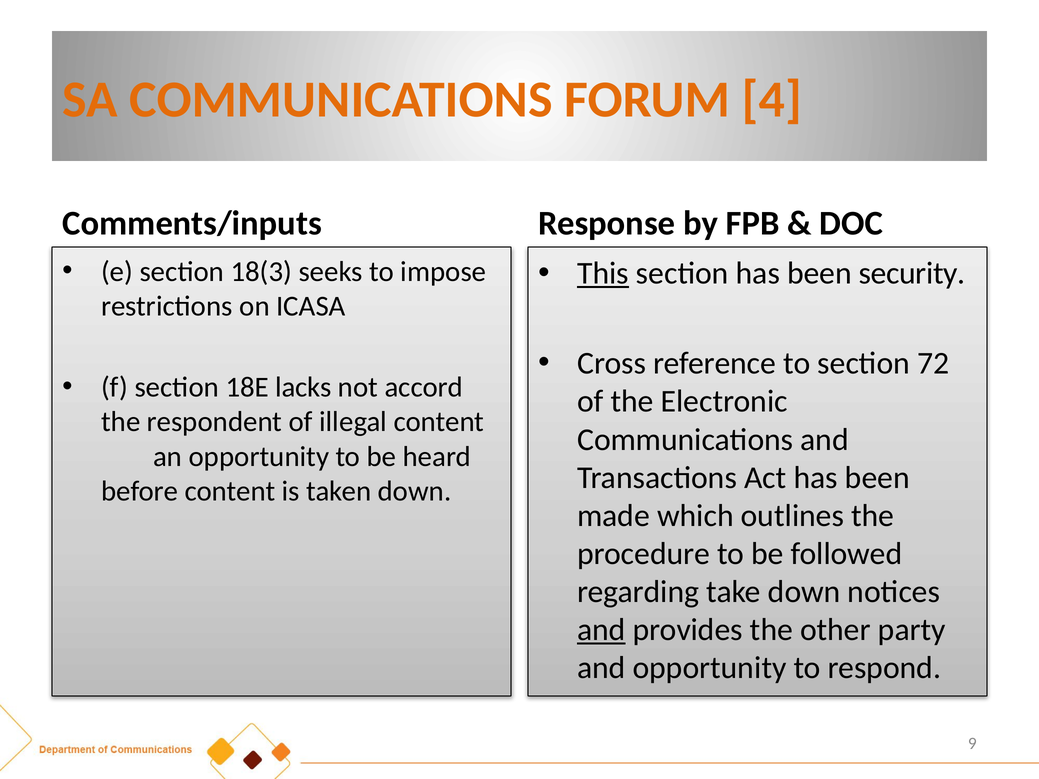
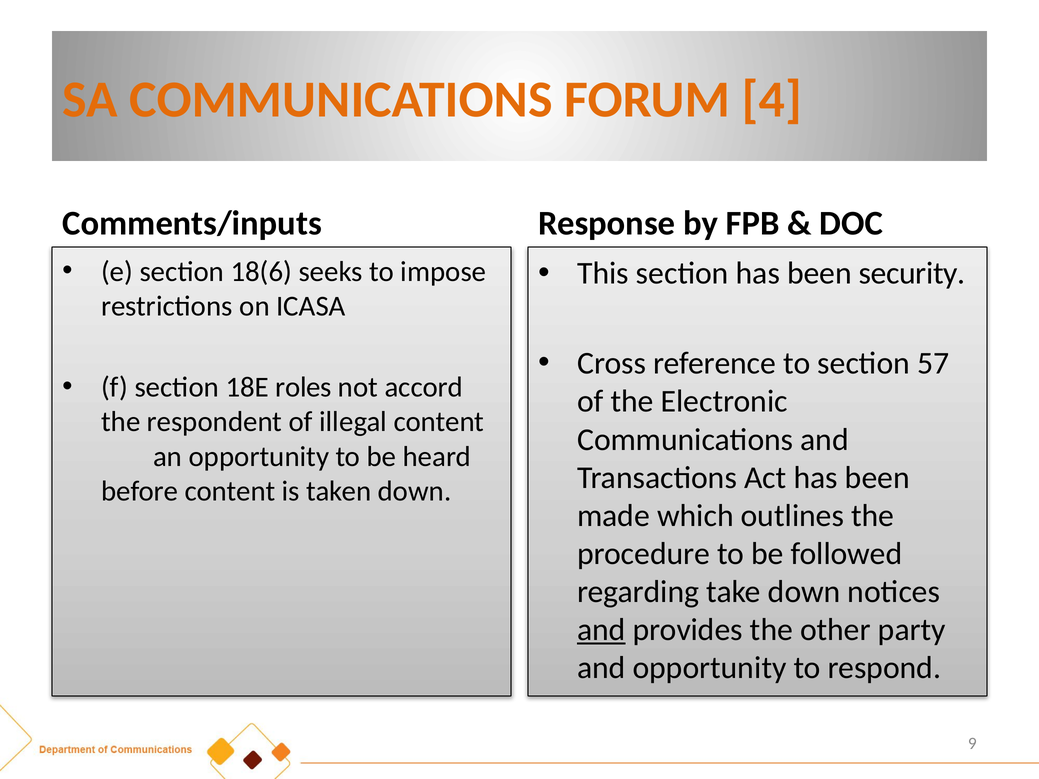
18(3: 18(3 -> 18(6
This underline: present -> none
72: 72 -> 57
lacks: lacks -> roles
